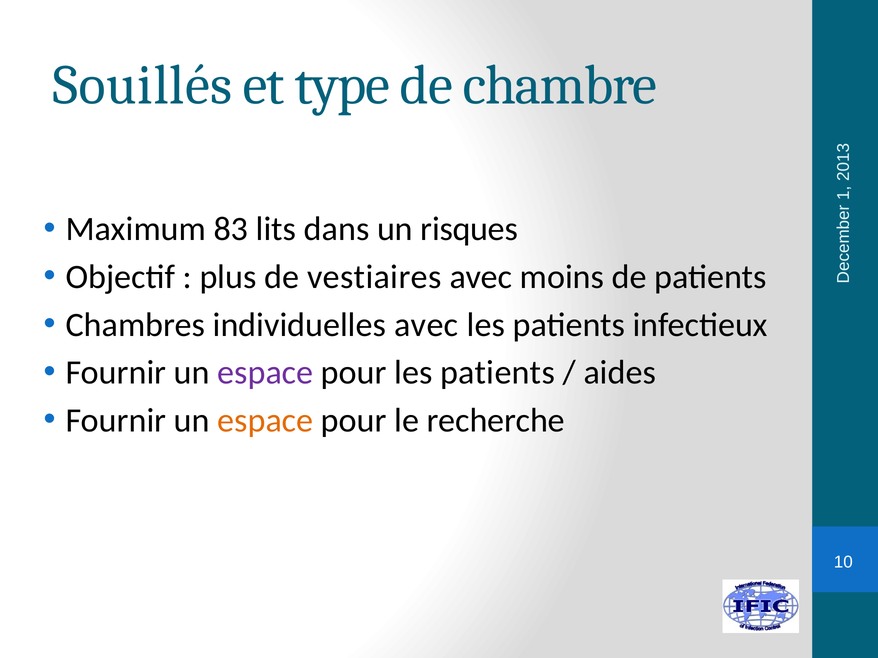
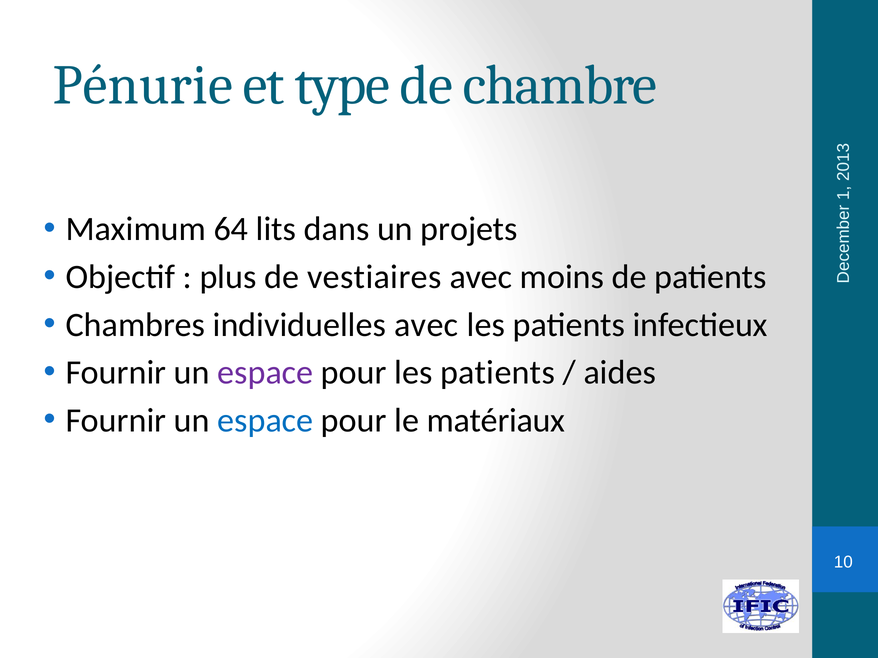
Souillés: Souillés -> Pénurie
83: 83 -> 64
risques: risques -> projets
espace at (265, 421) colour: orange -> blue
recherche: recherche -> matériaux
